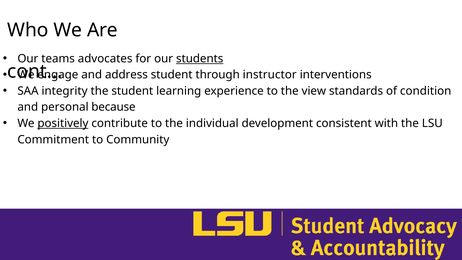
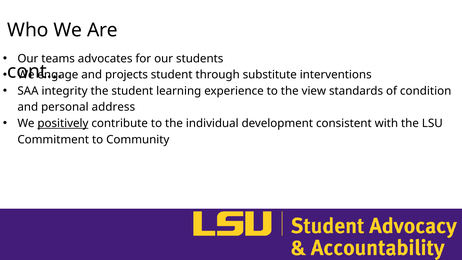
students underline: present -> none
address: address -> projects
instructor: instructor -> substitute
because: because -> address
